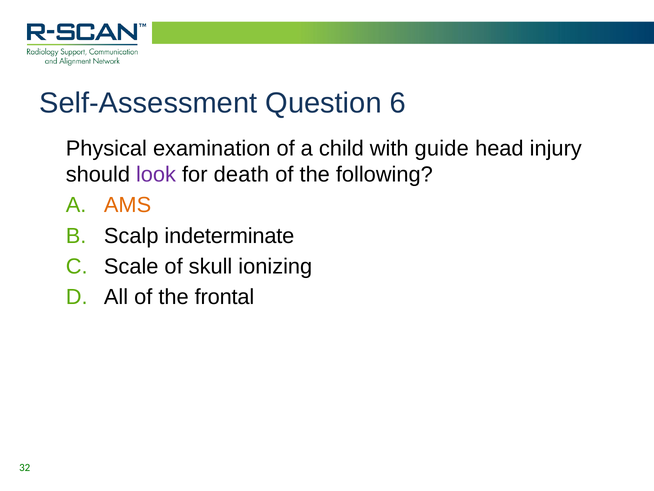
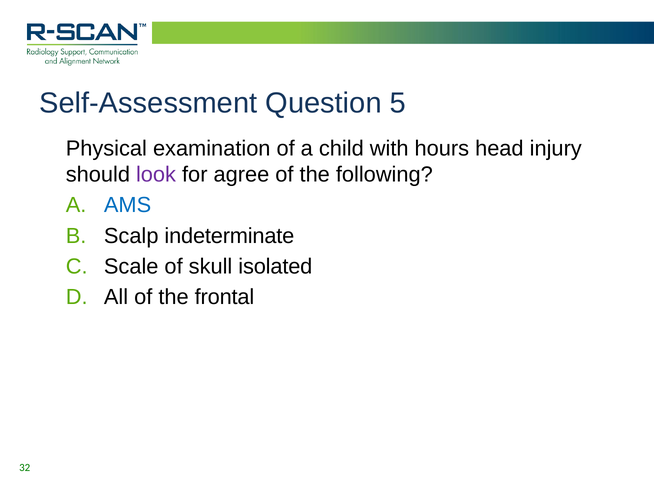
6: 6 -> 5
guide: guide -> hours
death: death -> agree
AMS colour: orange -> blue
ionizing: ionizing -> isolated
